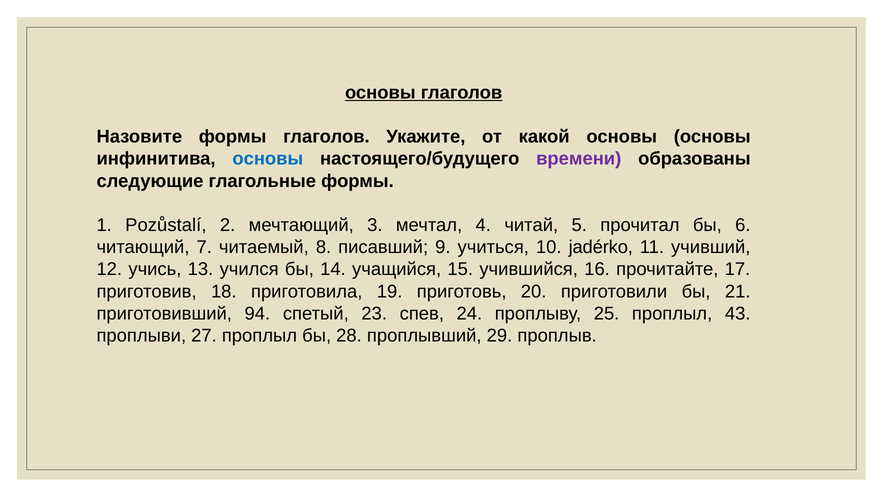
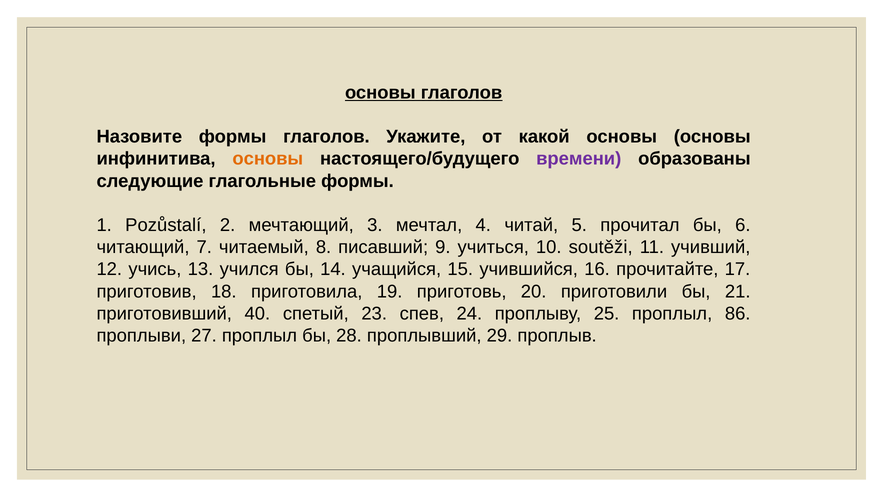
основы at (268, 159) colour: blue -> orange
jadérko: jadérko -> soutěži
94: 94 -> 40
43: 43 -> 86
